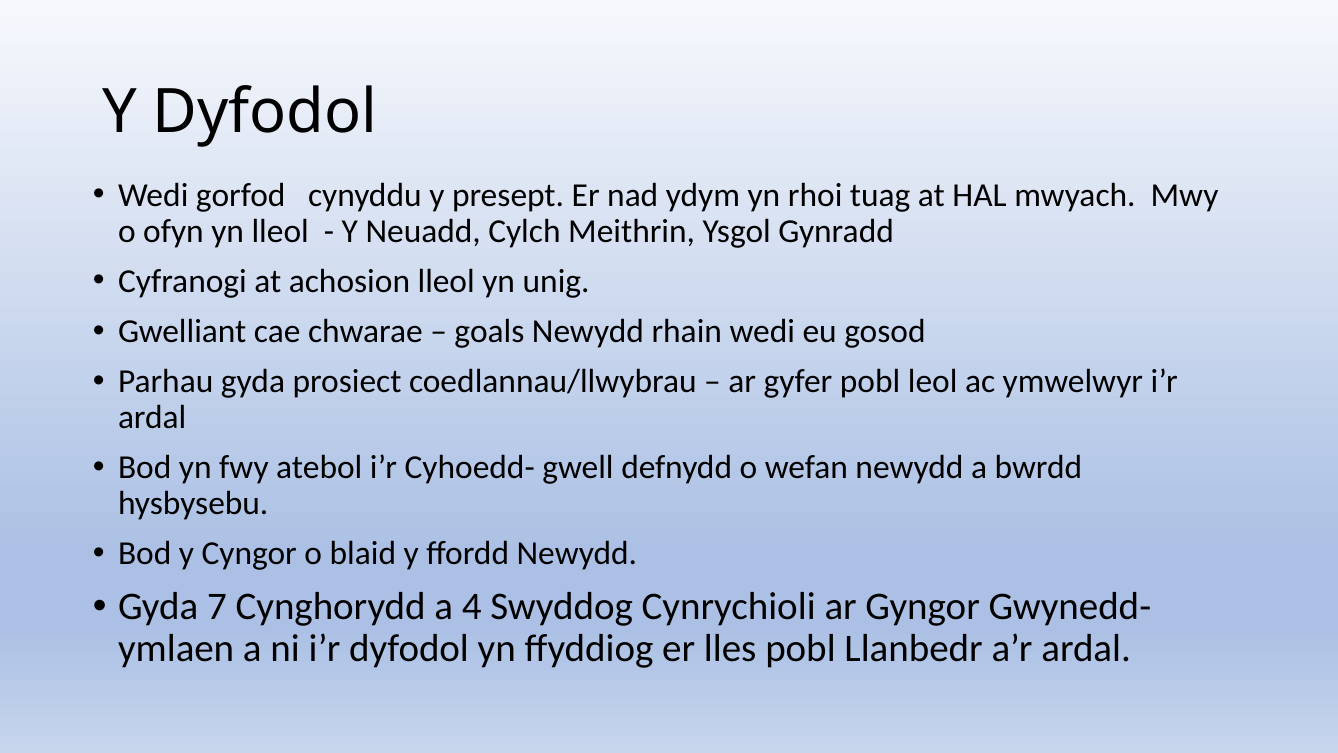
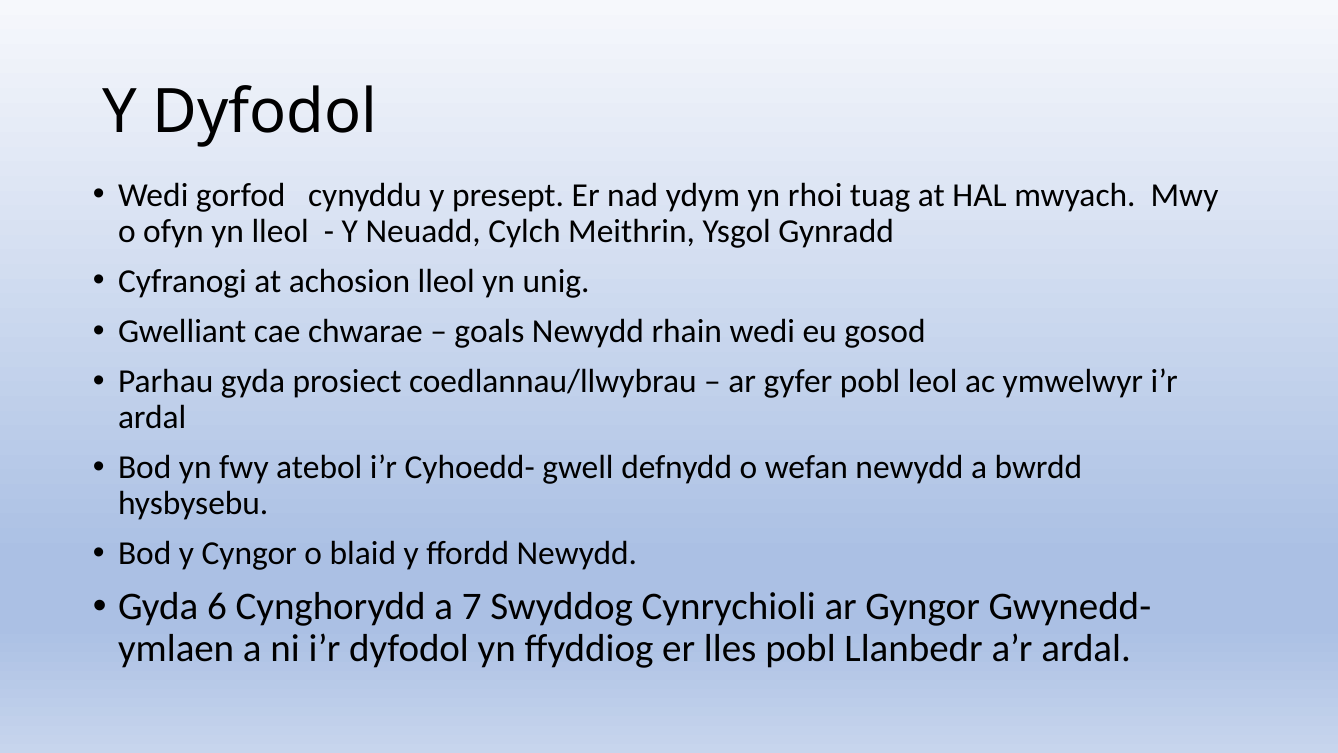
7: 7 -> 6
4: 4 -> 7
